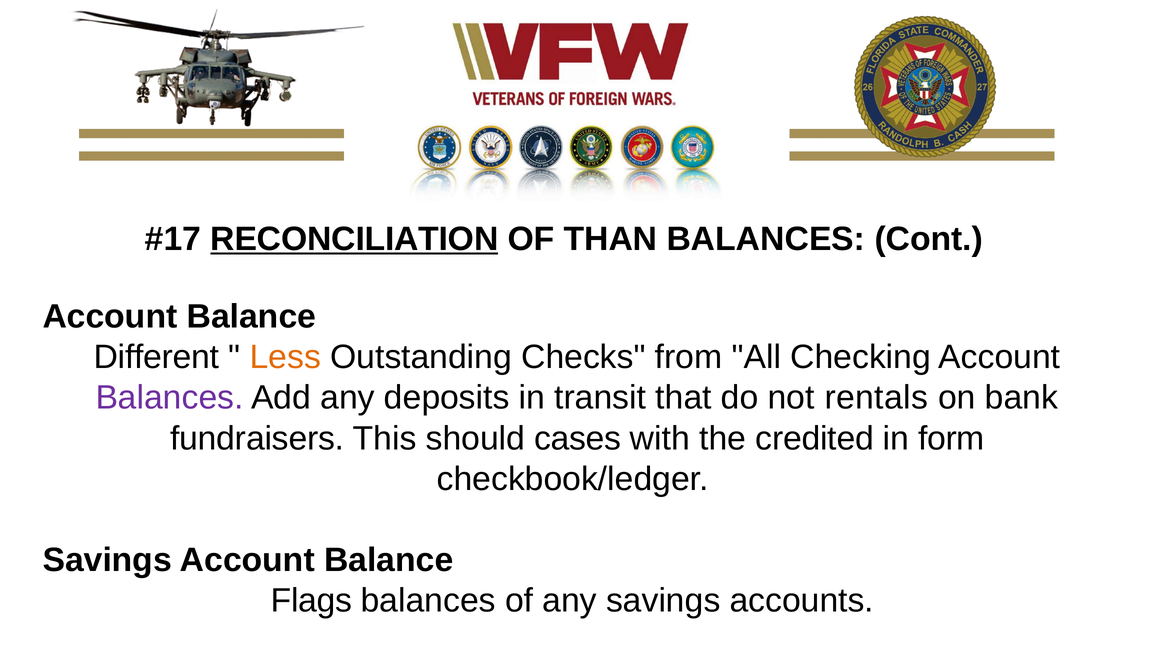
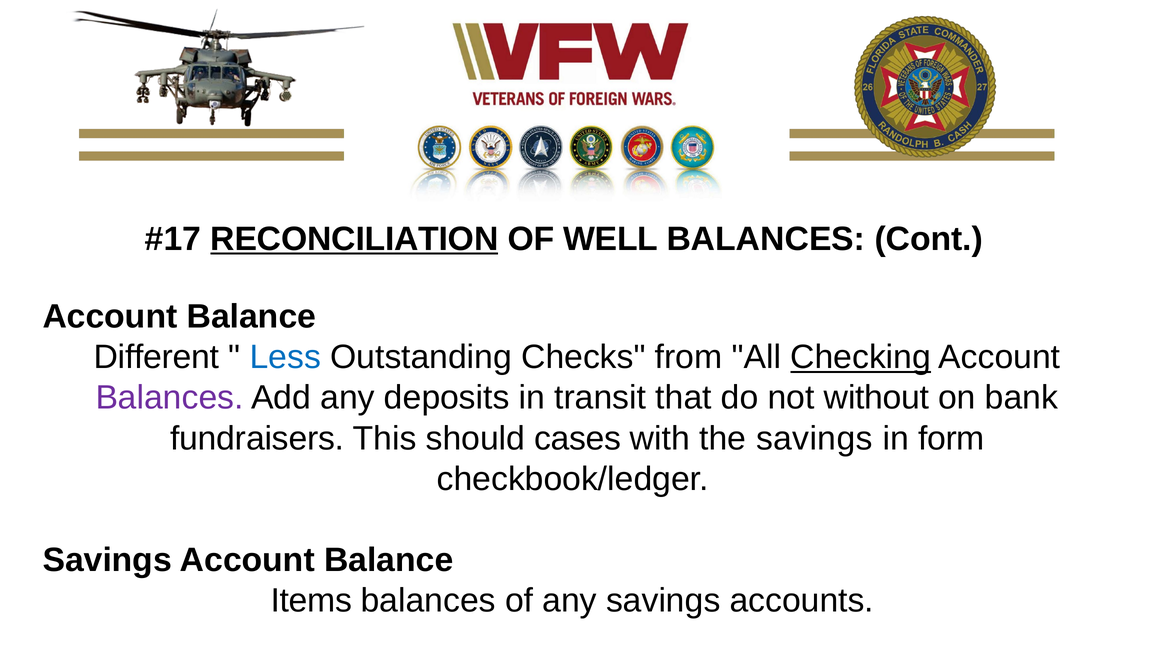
THAN: THAN -> WELL
Less colour: orange -> blue
Checking underline: none -> present
rentals: rentals -> without
the credited: credited -> savings
Flags: Flags -> Items
